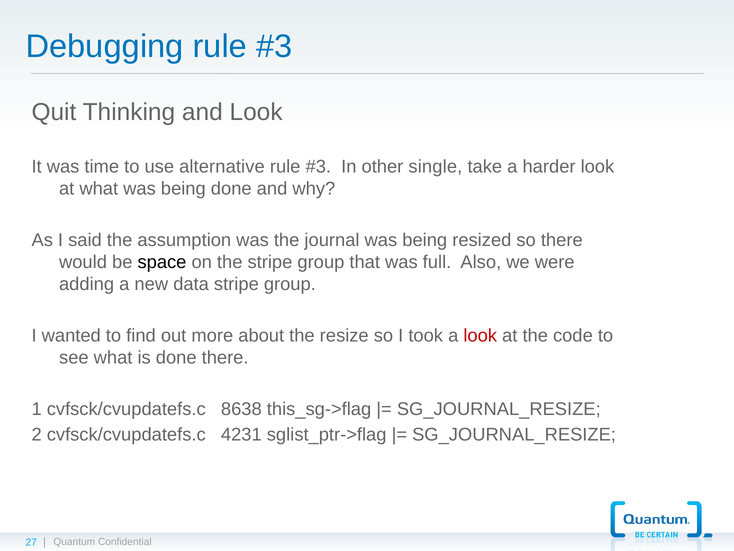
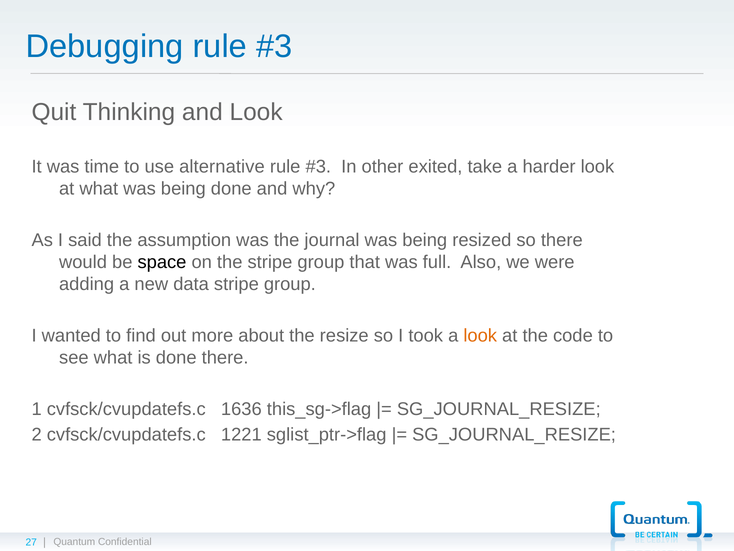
single: single -> exited
look at (480, 335) colour: red -> orange
8638: 8638 -> 1636
4231: 4231 -> 1221
